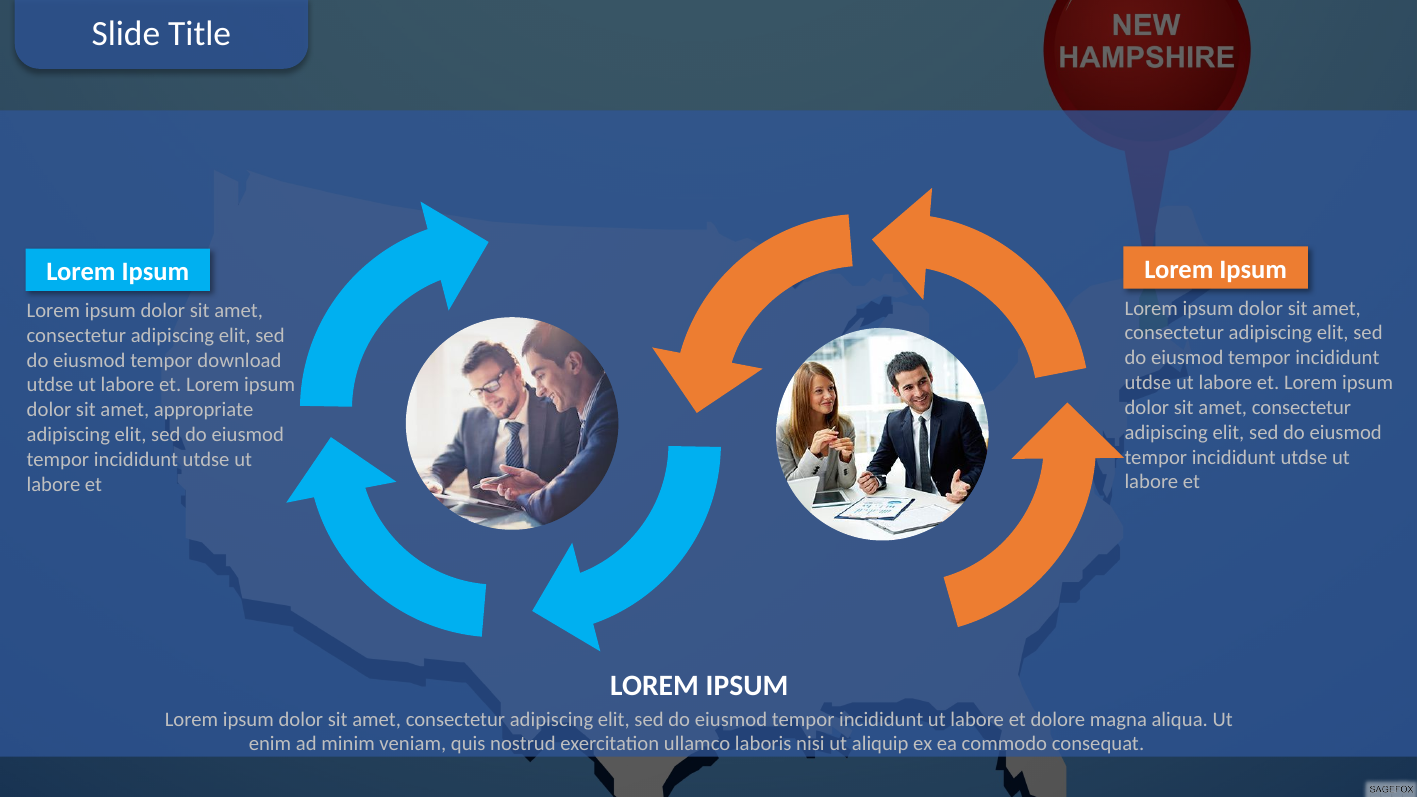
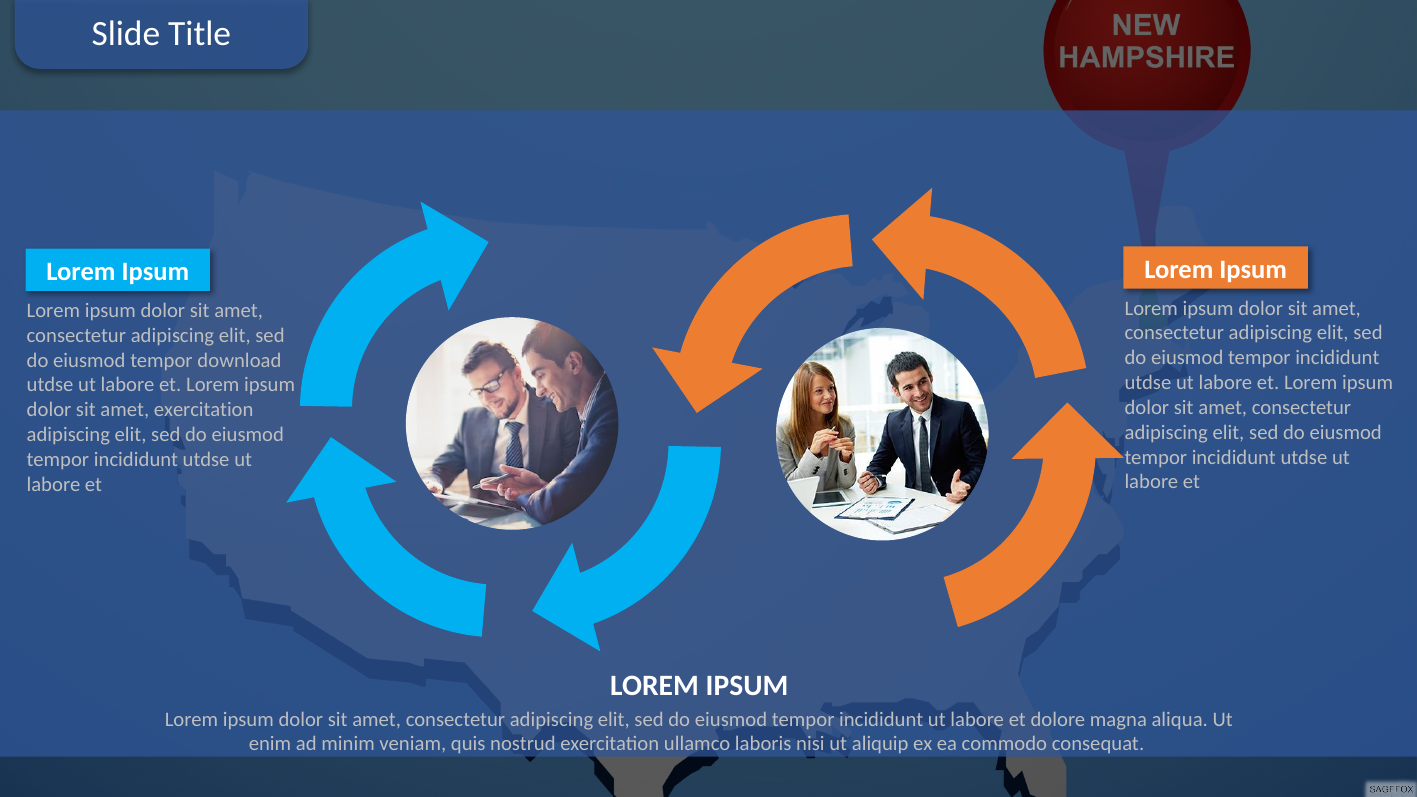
amet appropriate: appropriate -> exercitation
